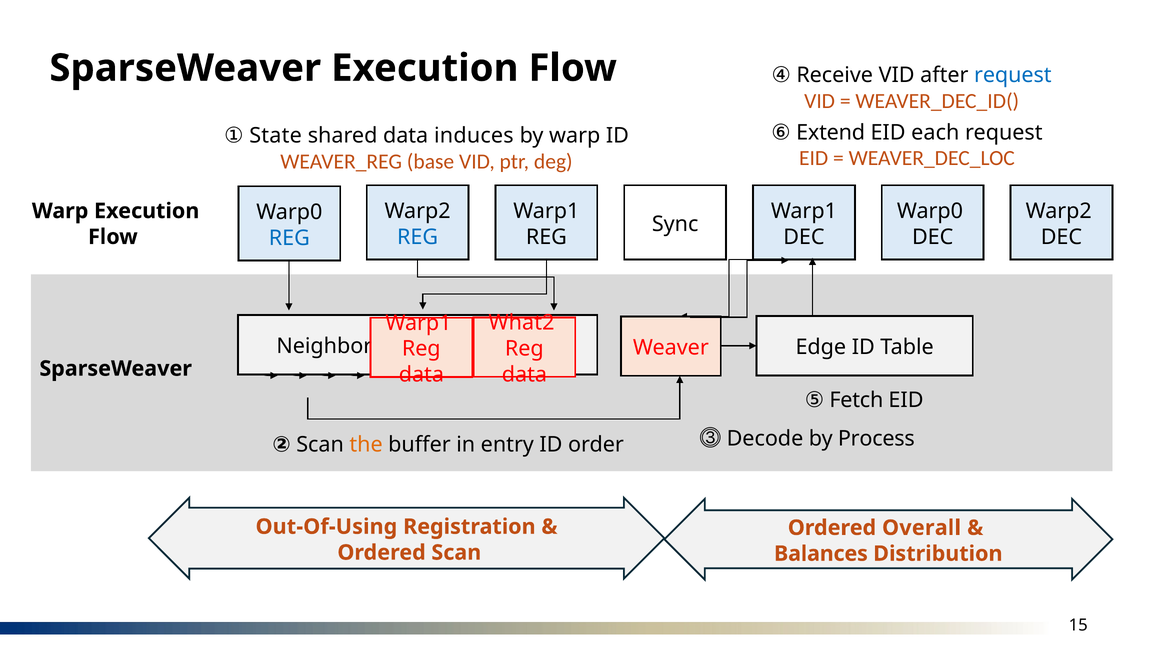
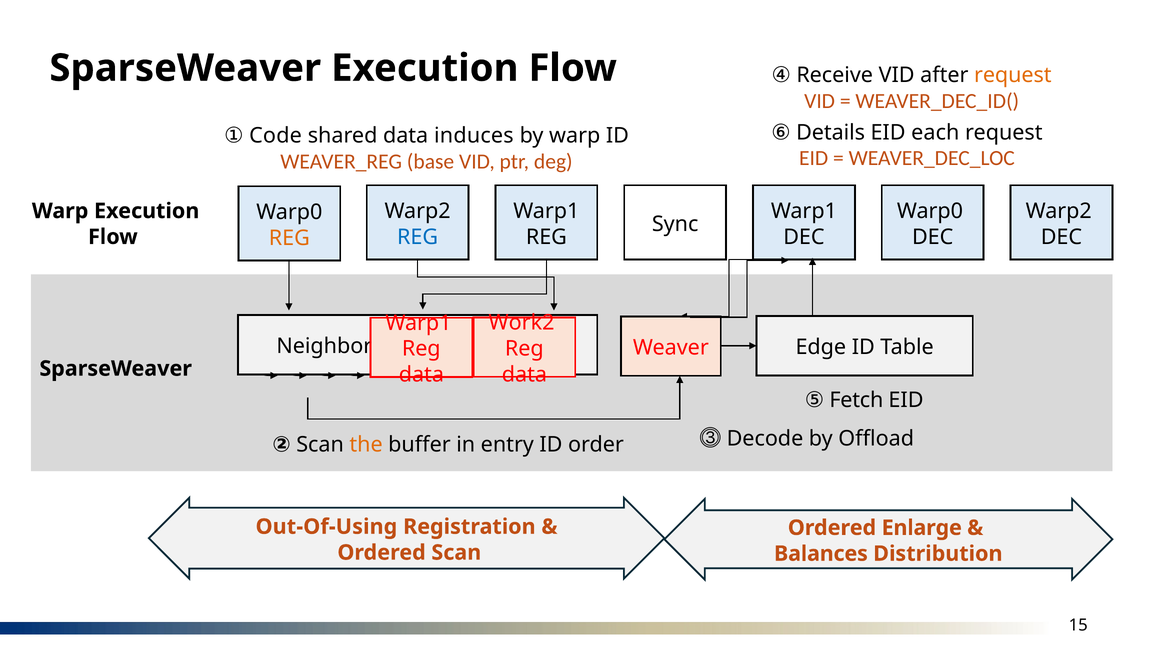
request at (1013, 75) colour: blue -> orange
Extend: Extend -> Details
State: State -> Code
REG at (289, 238) colour: blue -> orange
What2: What2 -> Work2
Process: Process -> Offload
Overall: Overall -> Enlarge
